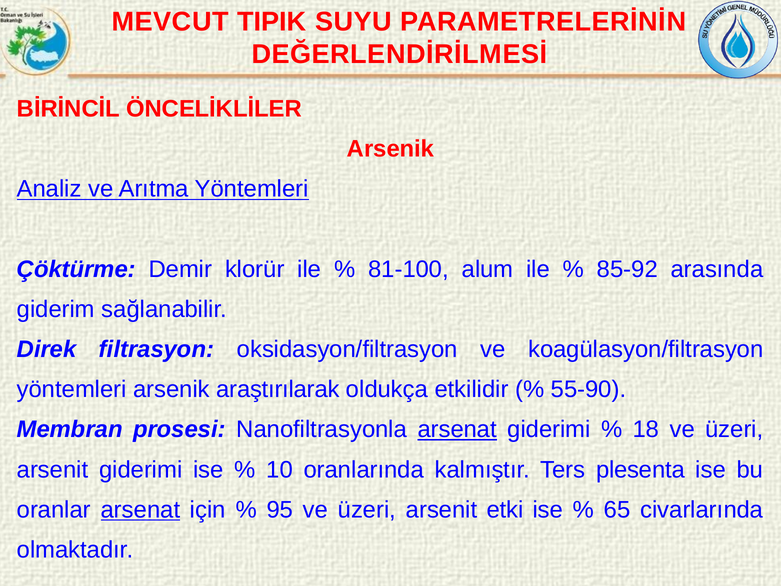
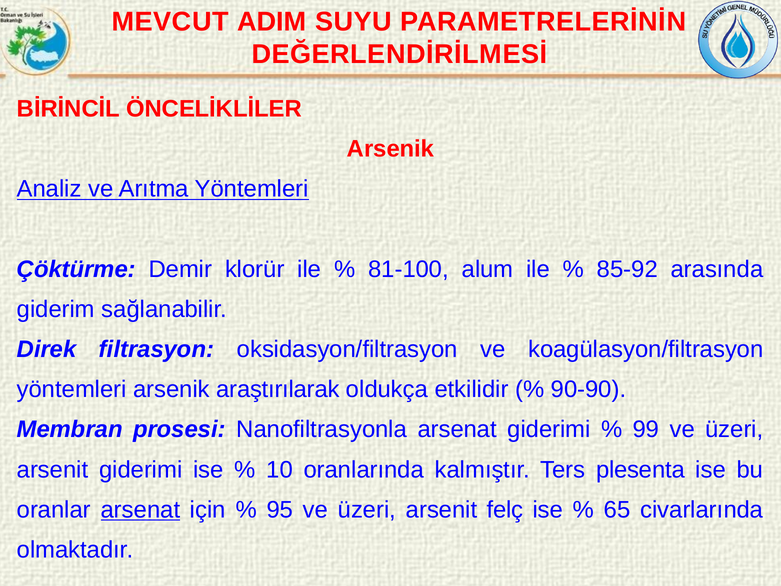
TIPIK: TIPIK -> ADIM
55-90: 55-90 -> 90-90
arsenat at (457, 429) underline: present -> none
18: 18 -> 99
etki: etki -> felç
